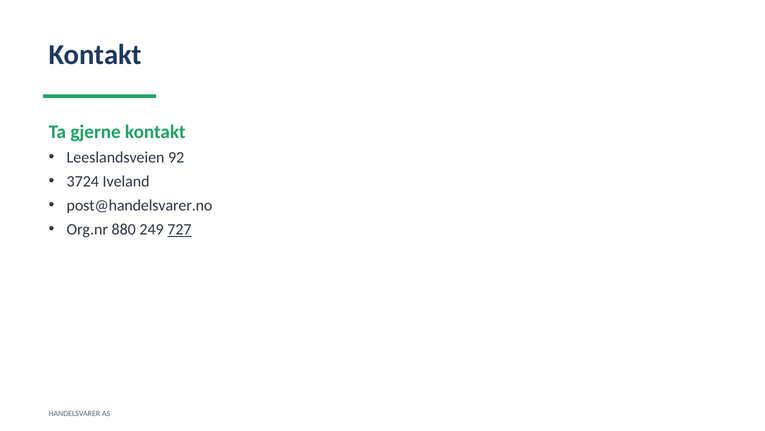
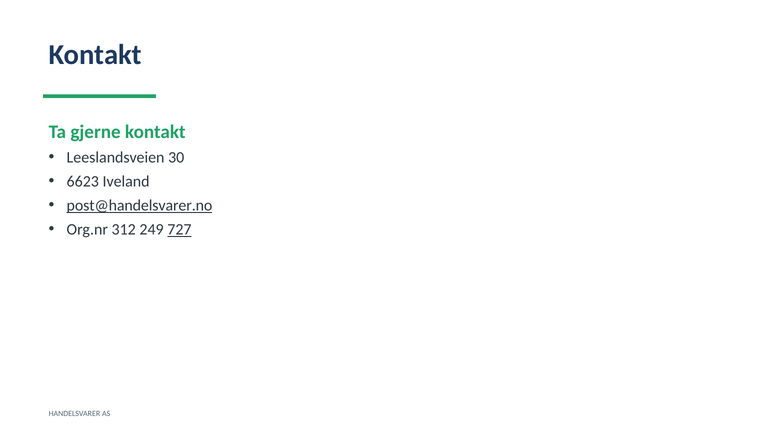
92: 92 -> 30
3724: 3724 -> 6623
post@handelsvarer.no underline: none -> present
880: 880 -> 312
